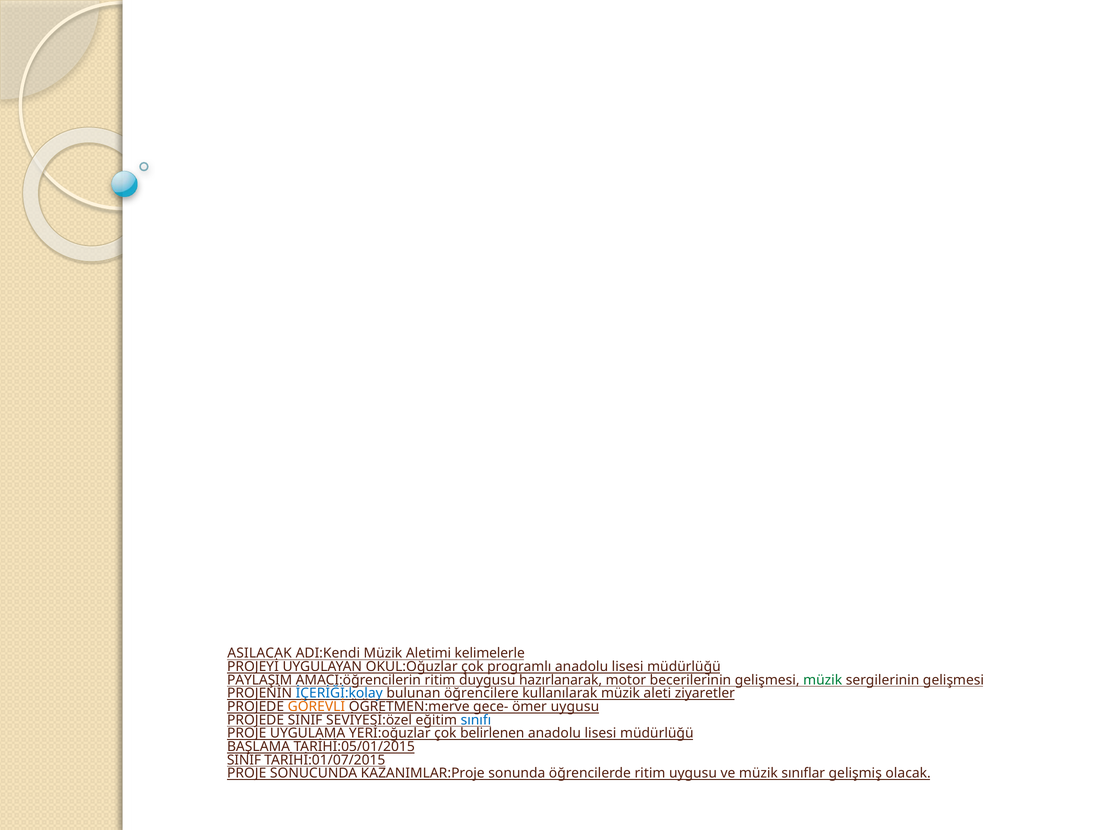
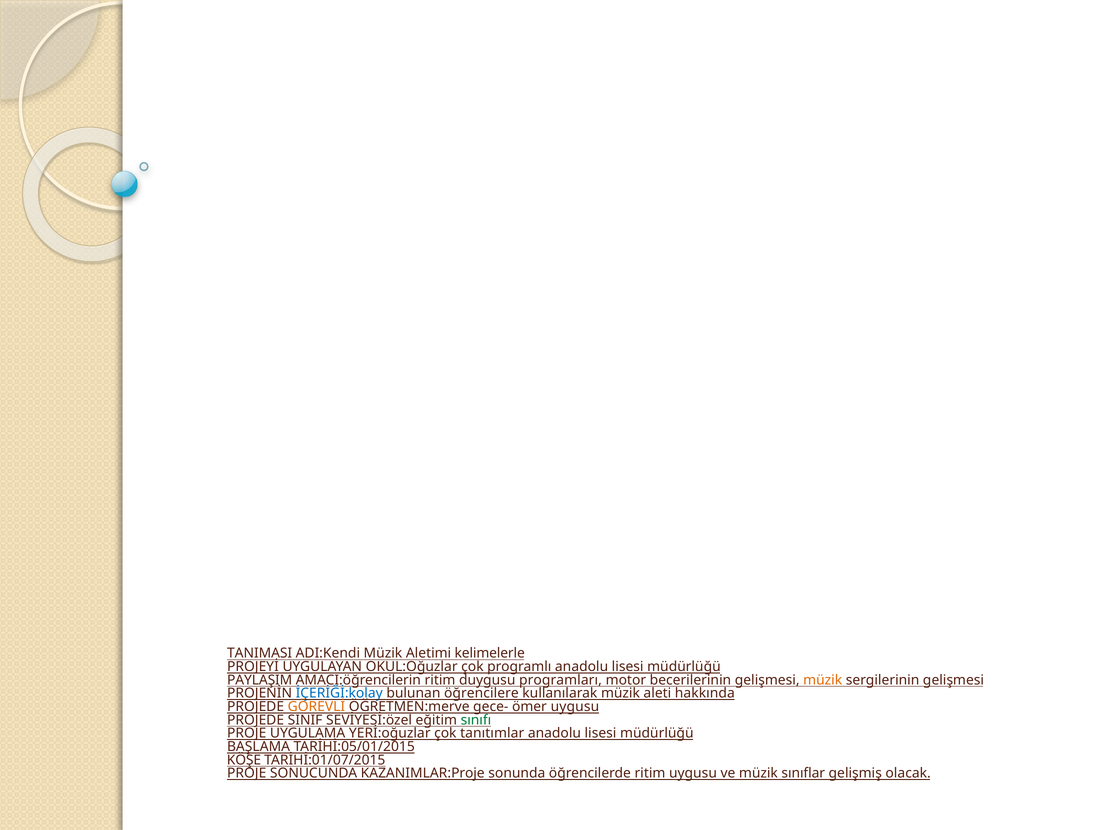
ASILACAK: ASILACAK -> TANIMASI
hazırlanarak: hazırlanarak -> programları
müzik at (823, 680) colour: green -> orange
ziyaretler: ziyaretler -> hakkında
sınıfı colour: blue -> green
belirlenen: belirlenen -> tanıtımlar
SINIF at (244, 760): SINIF -> KÖŞE
